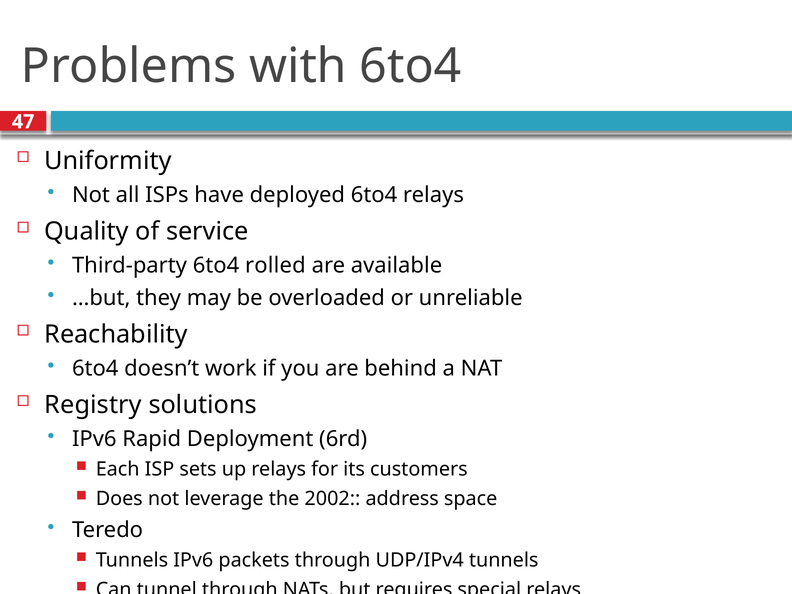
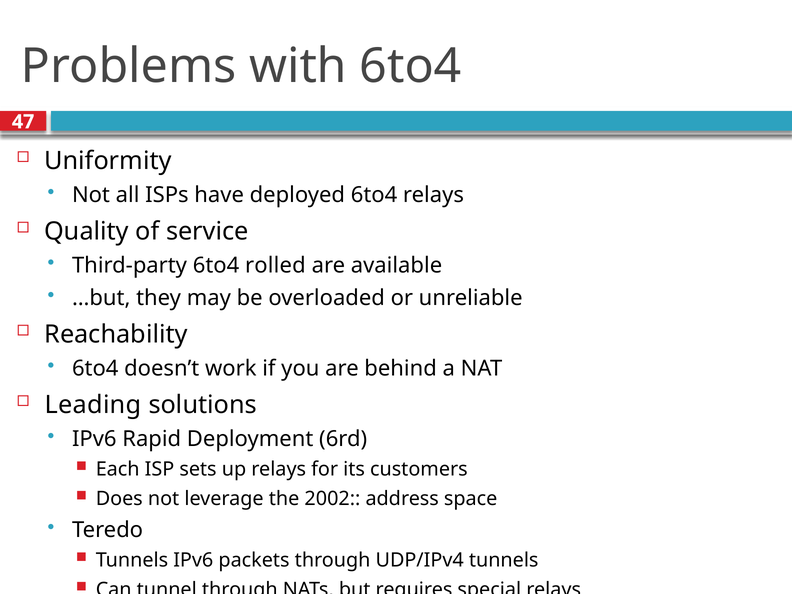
Registry: Registry -> Leading
